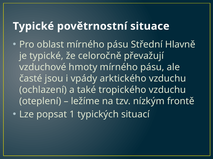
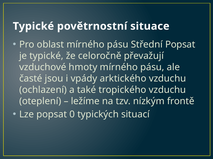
Střední Hlavně: Hlavně -> Popsat
1: 1 -> 0
